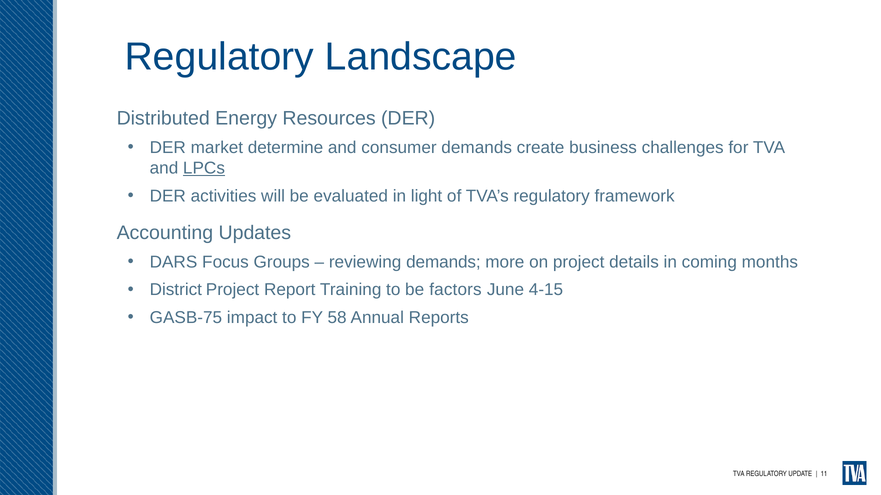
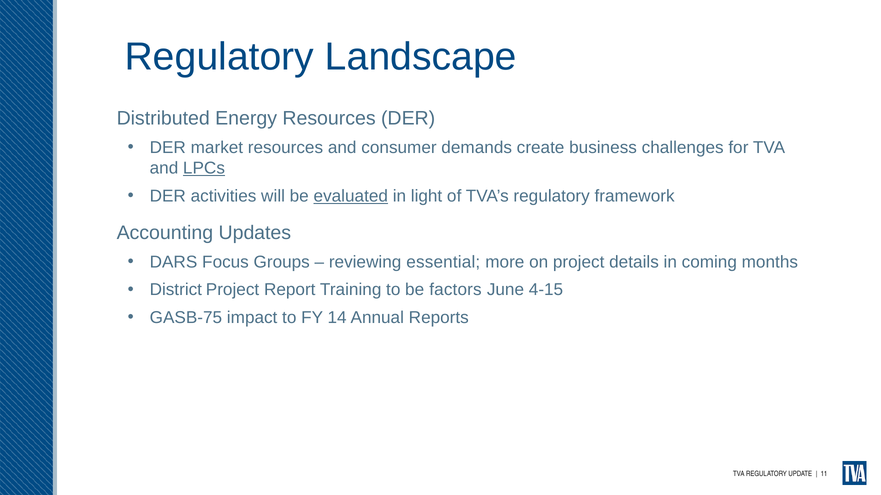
market determine: determine -> resources
evaluated underline: none -> present
reviewing demands: demands -> essential
58: 58 -> 14
